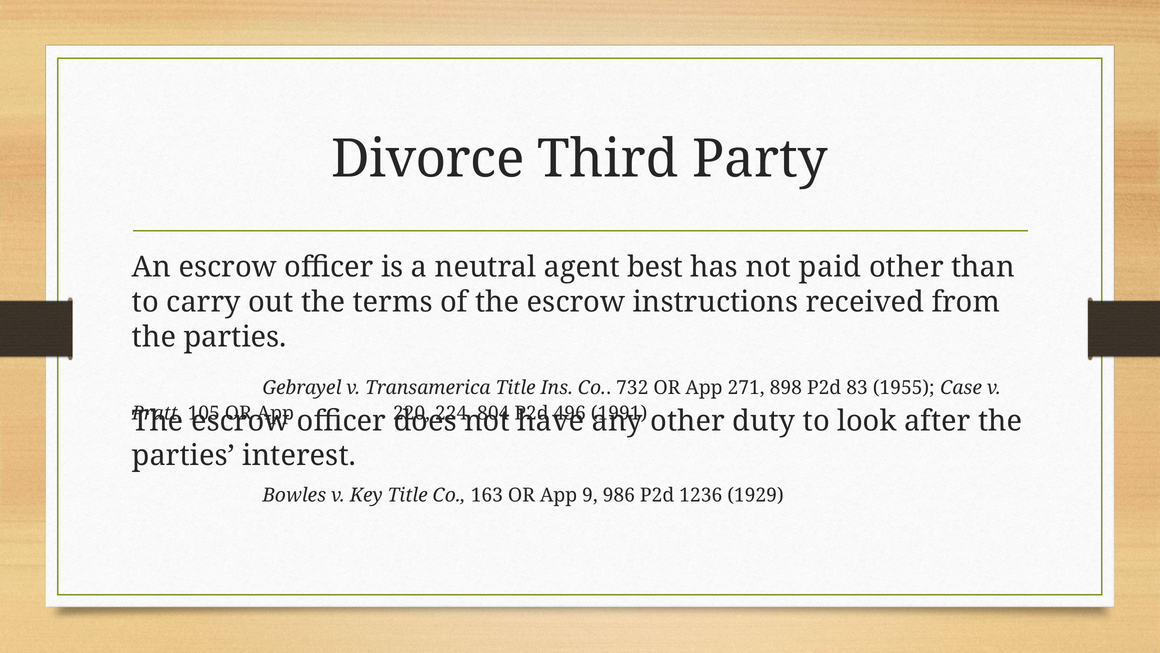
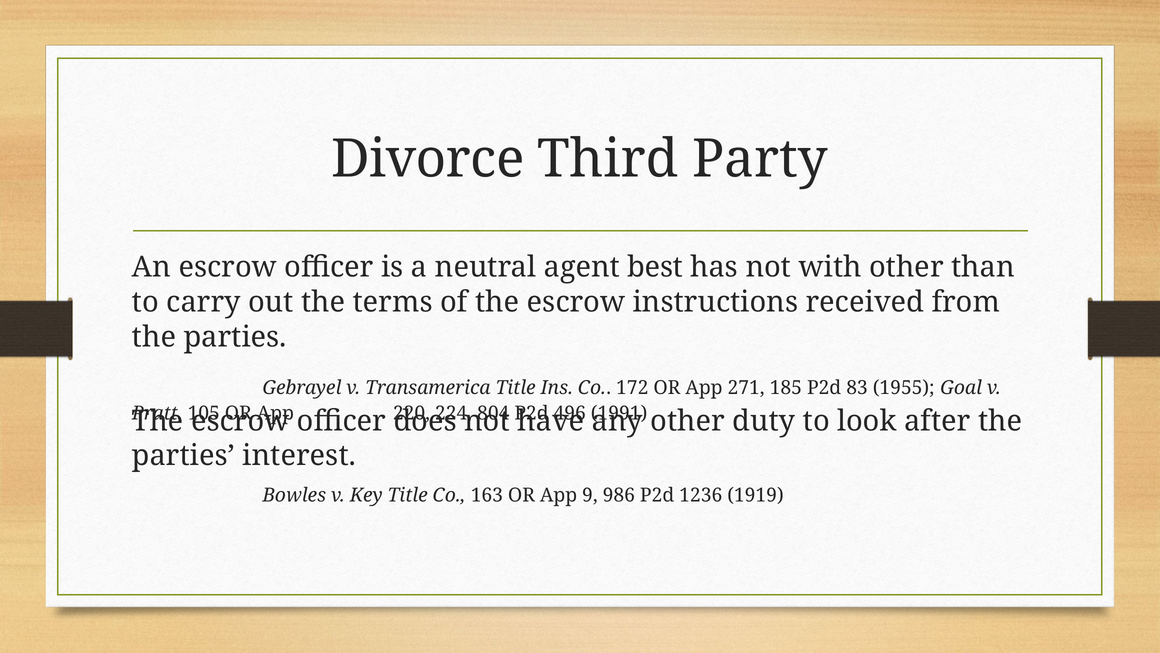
paid: paid -> with
732: 732 -> 172
898: 898 -> 185
Case: Case -> Goal
1929: 1929 -> 1919
